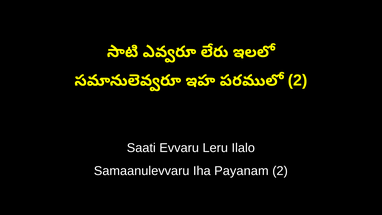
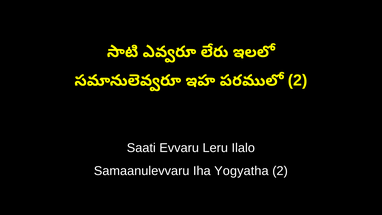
Payanam: Payanam -> Yogyatha
